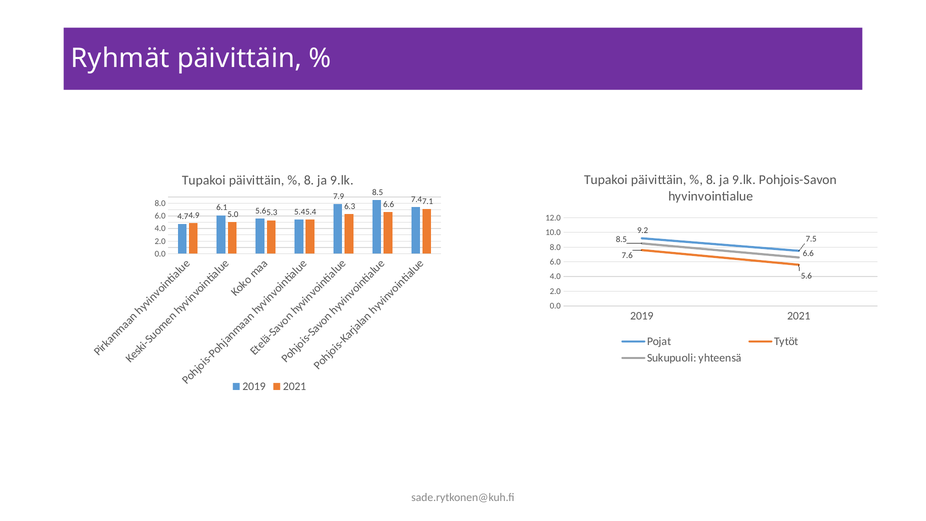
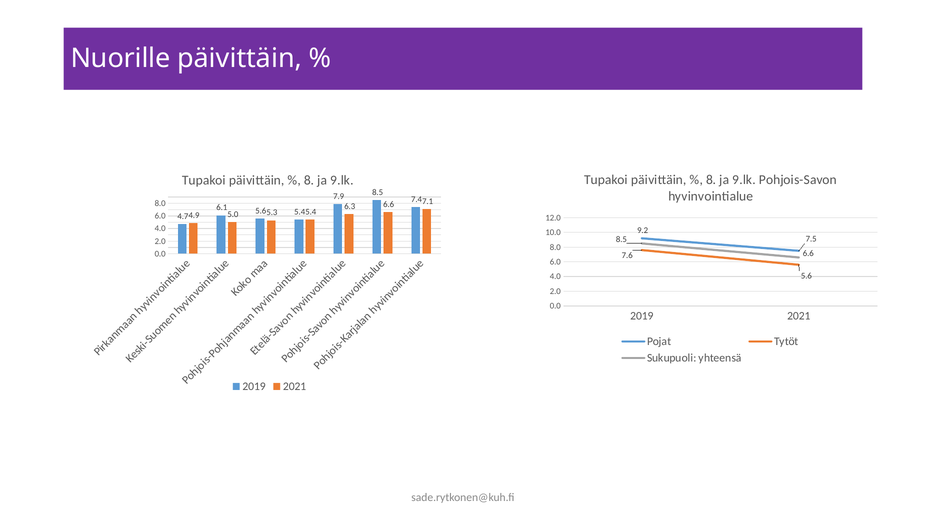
Ryhmät: Ryhmät -> Nuorille
